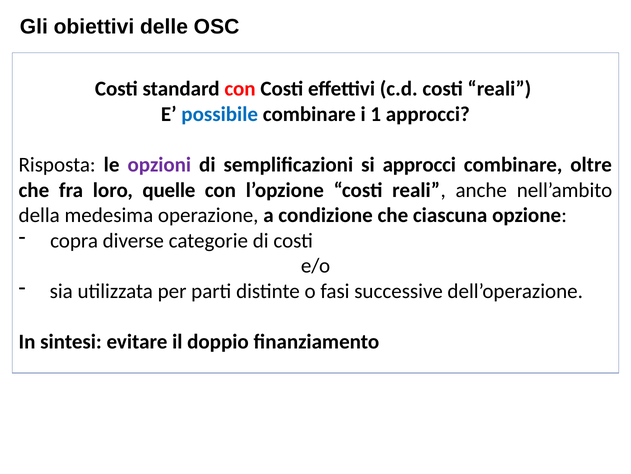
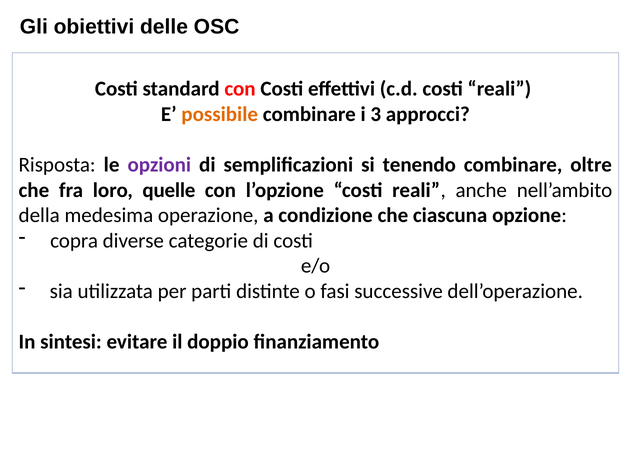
possibile colour: blue -> orange
1: 1 -> 3
si approcci: approcci -> tenendo
